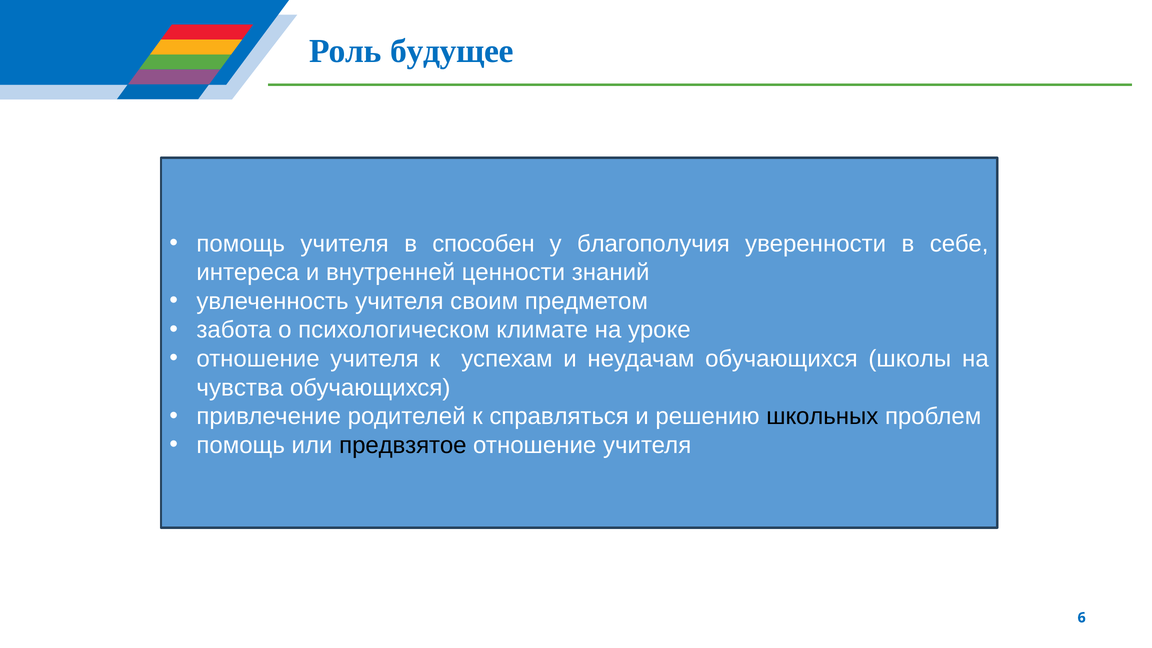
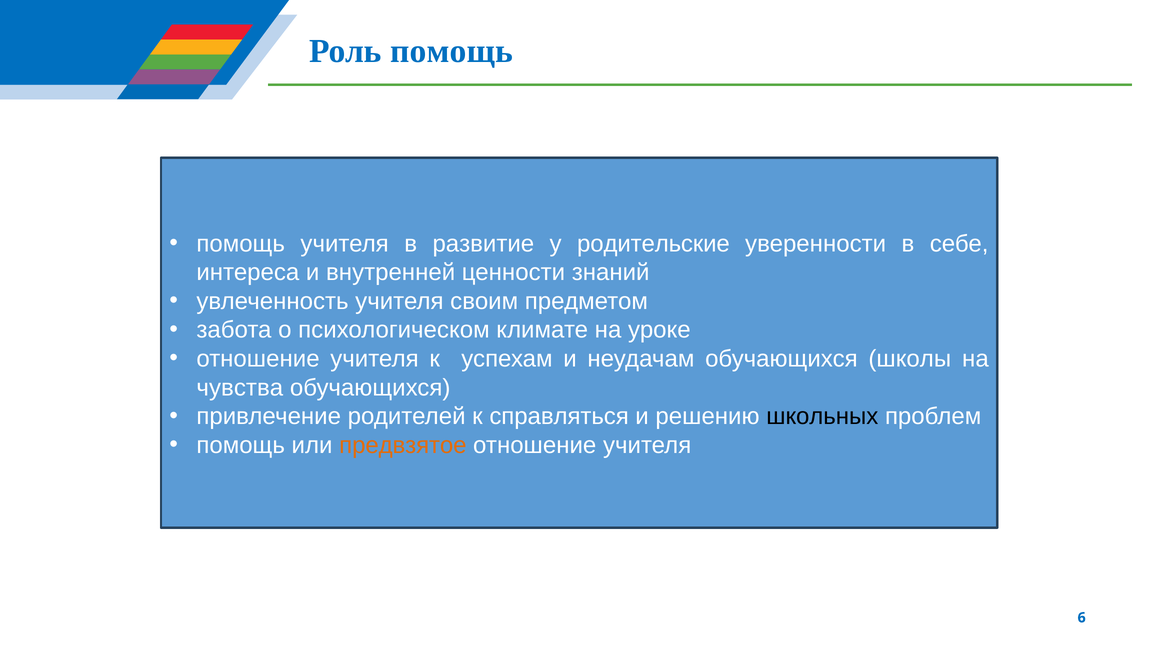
Роль будущее: будущее -> помощь
способен: способен -> развитие
благополучия: благополучия -> родительские
предвзятое colour: black -> orange
